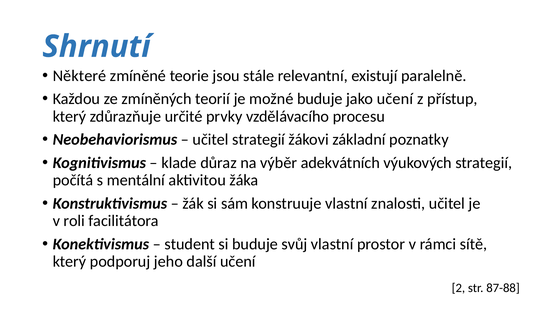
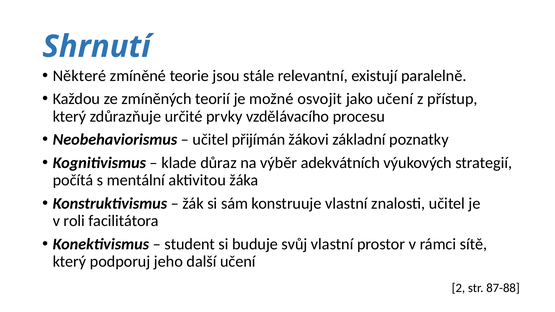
možné buduje: buduje -> osvojit
učitel strategií: strategií -> přijímán
